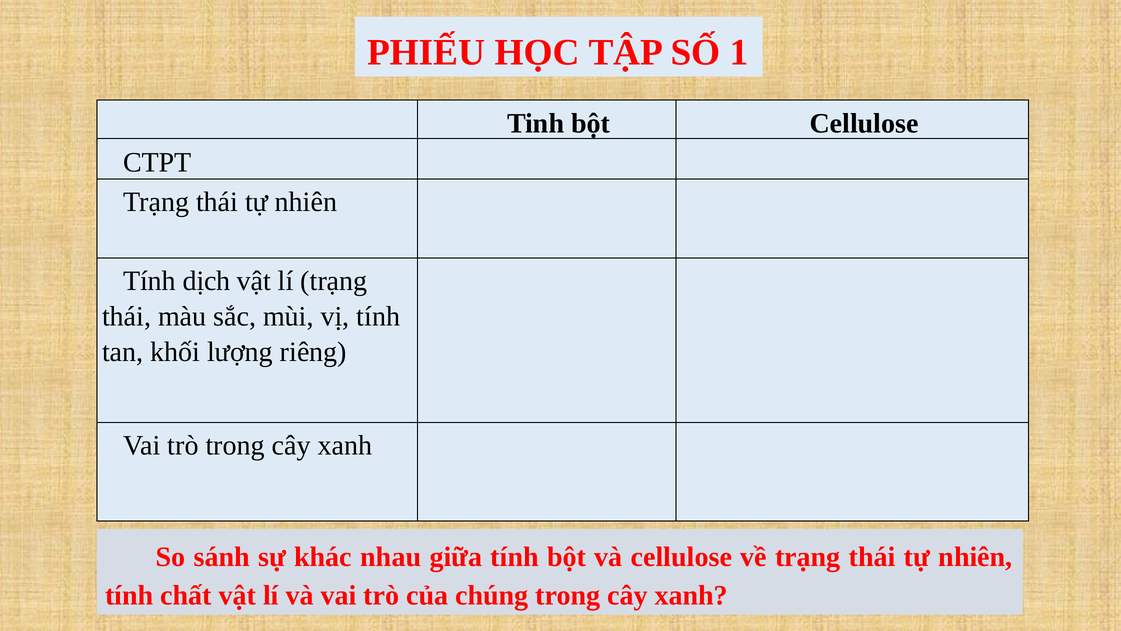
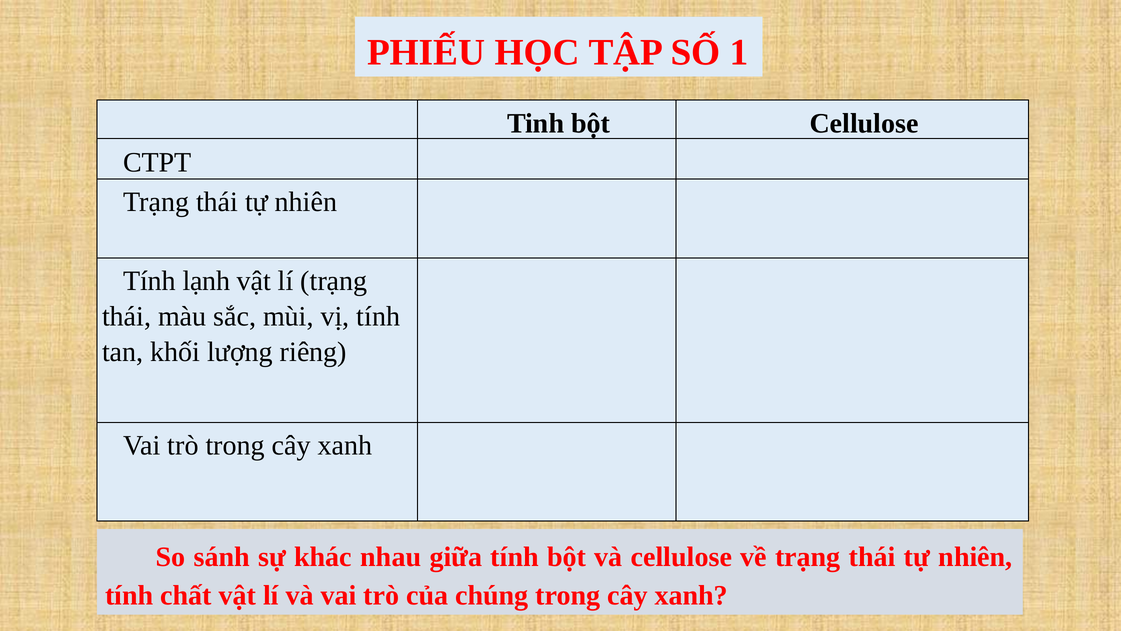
dịch: dịch -> lạnh
